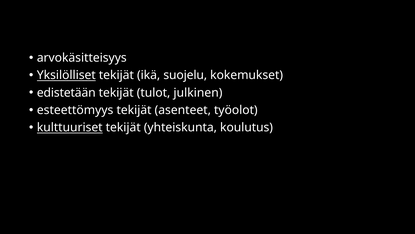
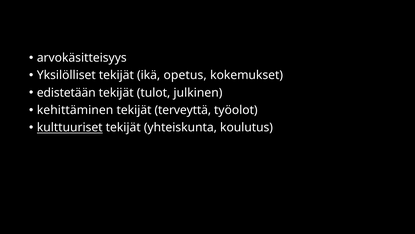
Yksilölliset underline: present -> none
suojelu: suojelu -> opetus
esteettömyys: esteettömyys -> kehittäminen
asenteet: asenteet -> terveyttä
